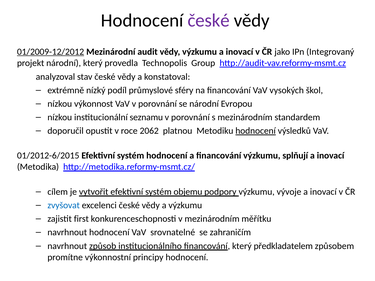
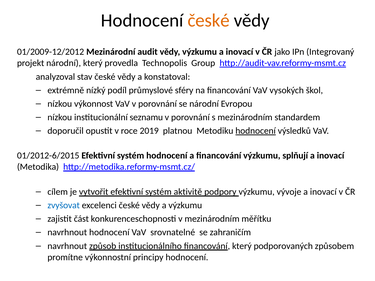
české at (209, 20) colour: purple -> orange
01/2009-12/2012 underline: present -> none
2062: 2062 -> 2019
objemu: objemu -> aktivitě
first: first -> část
předkladatelem: předkladatelem -> podporovaných
